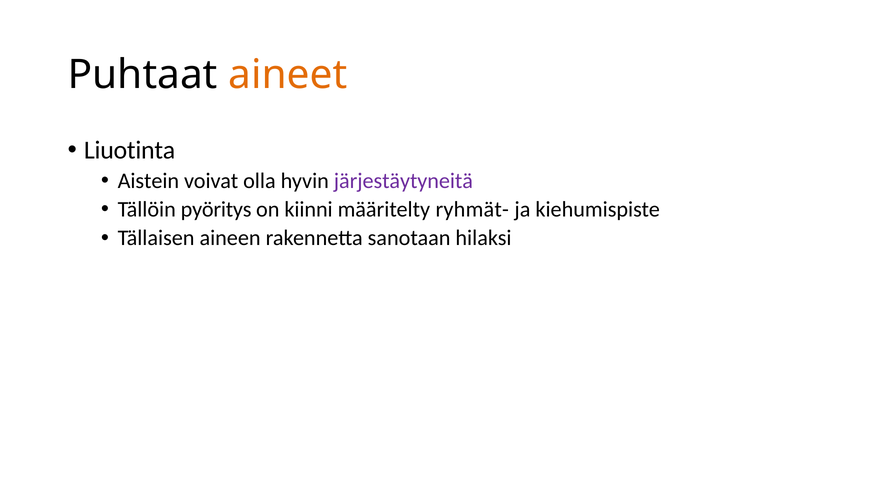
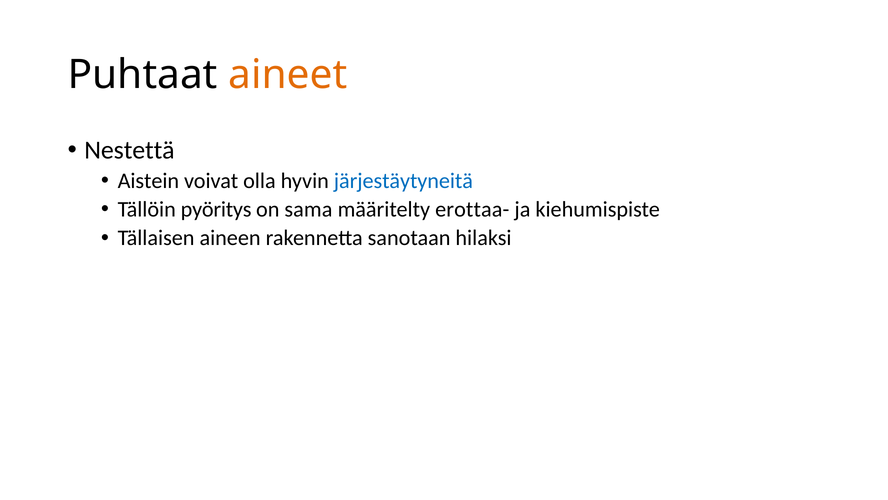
Liuotinta: Liuotinta -> Nestettä
järjestäytyneitä colour: purple -> blue
kiinni: kiinni -> sama
ryhmät-: ryhmät- -> erottaa-
